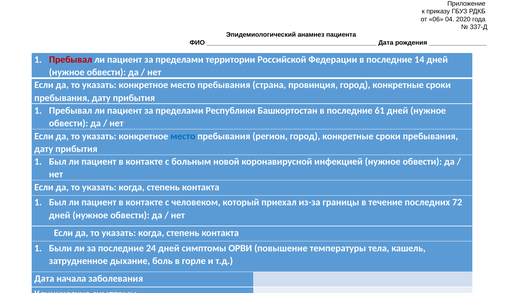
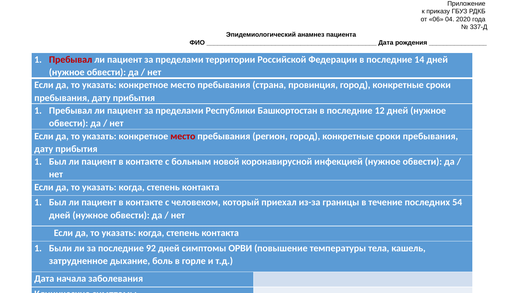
61: 61 -> 12
место at (183, 136) colour: blue -> red
72: 72 -> 54
24: 24 -> 92
